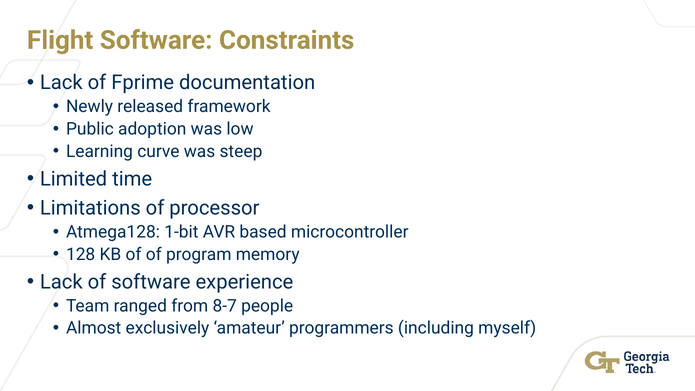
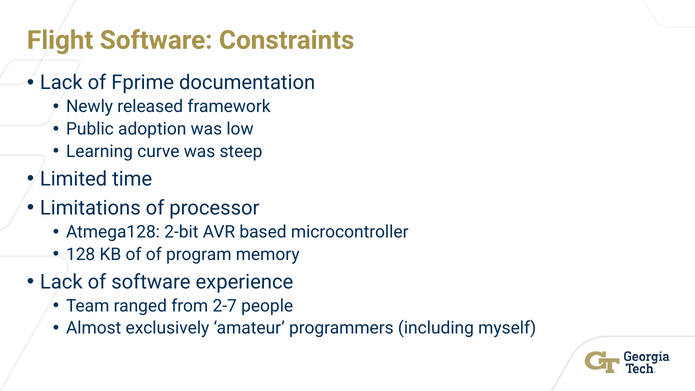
1-bit: 1-bit -> 2-bit
8-7: 8-7 -> 2-7
